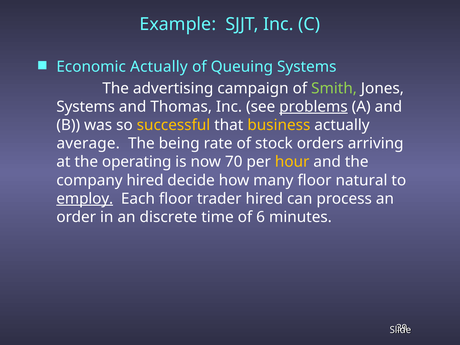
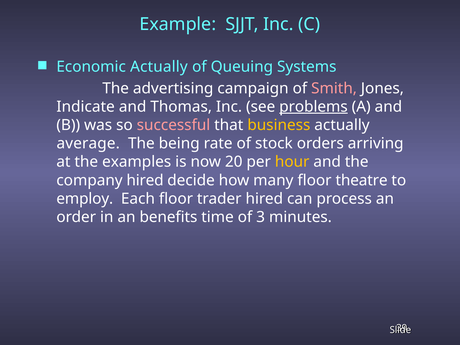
Smith colour: light green -> pink
Systems at (86, 107): Systems -> Indicate
successful colour: yellow -> pink
operating: operating -> examples
70: 70 -> 20
natural: natural -> theatre
employ underline: present -> none
discrete: discrete -> benefits
6: 6 -> 3
